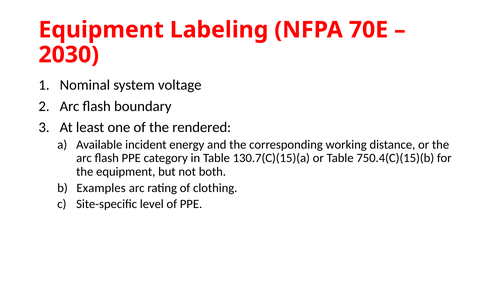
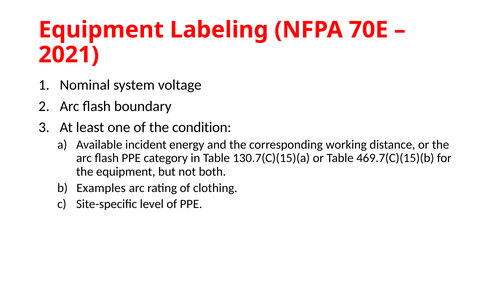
2030: 2030 -> 2021
rendered: rendered -> condition
750.4(C)(15)(b: 750.4(C)(15)(b -> 469.7(C)(15)(b
